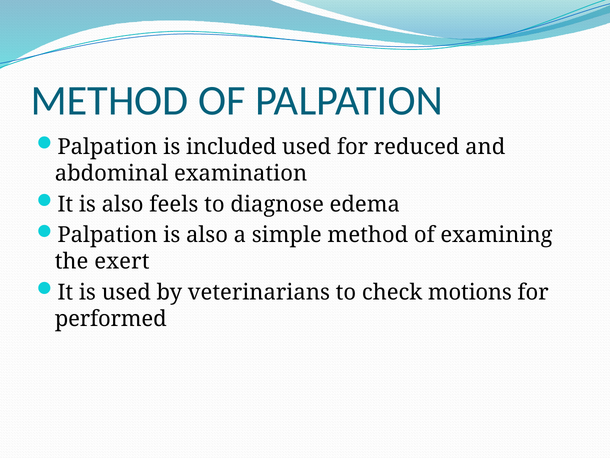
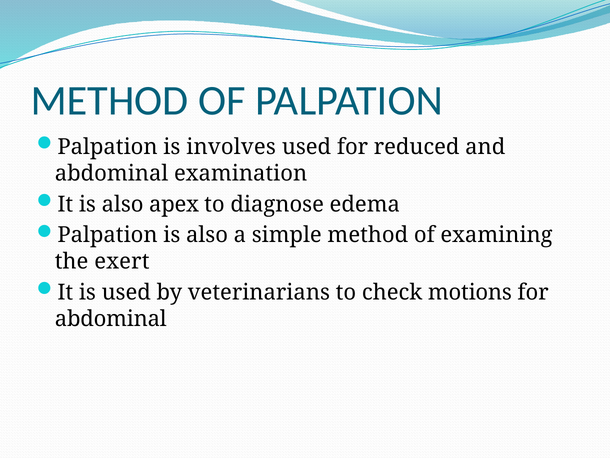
included: included -> involves
feels: feels -> apex
performed at (111, 319): performed -> abdominal
